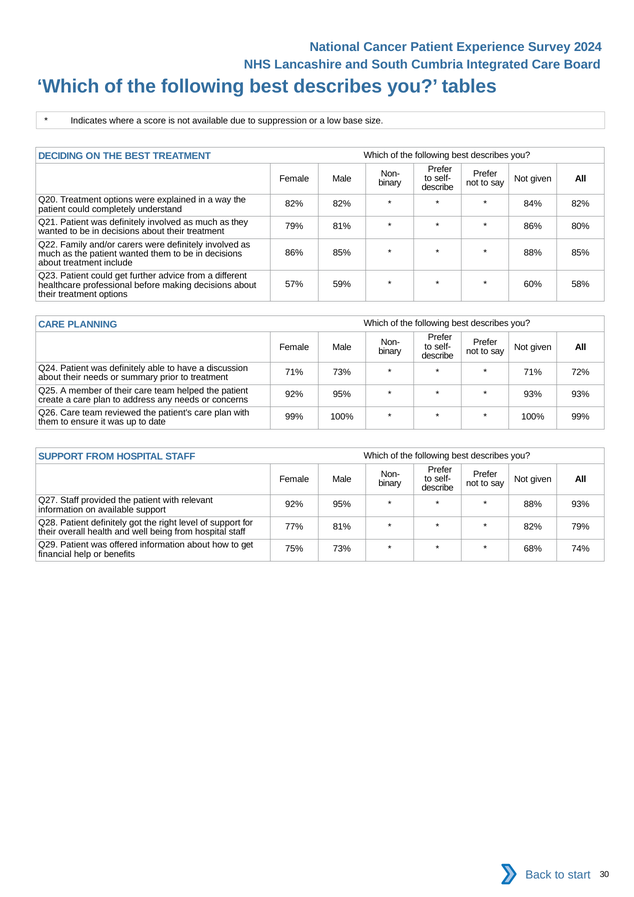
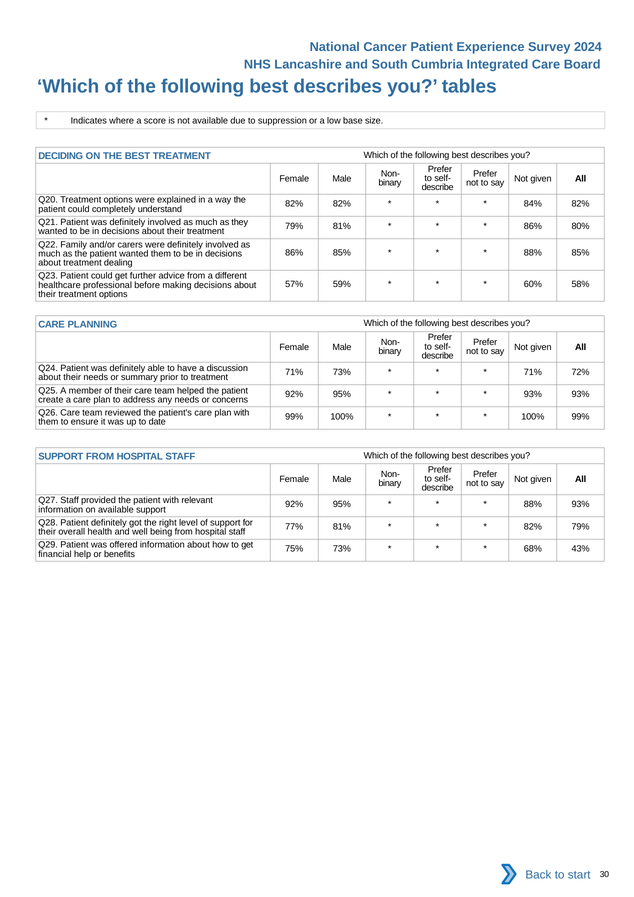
include: include -> dealing
74%: 74% -> 43%
